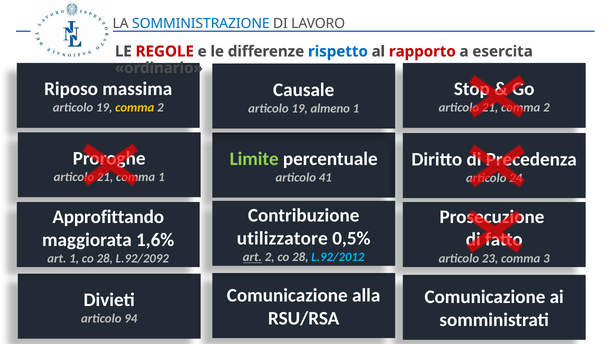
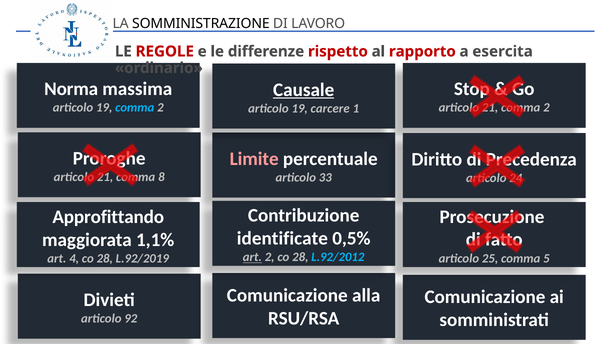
SOMMINISTRAZIONE colour: blue -> black
rispetto colour: blue -> red
Riposo: Riposo -> Norma
Causale underline: none -> present
comma at (135, 108) colour: yellow -> light blue
almeno: almeno -> carcere
Limite colour: light green -> pink
1 at (161, 177): 1 -> 8
41: 41 -> 33
utilizzatore: utilizzatore -> identificate
1,6%: 1,6% -> 1,1%
23: 23 -> 25
3: 3 -> 5
art 1: 1 -> 4
L.92/2092: L.92/2092 -> L.92/2019
94: 94 -> 92
